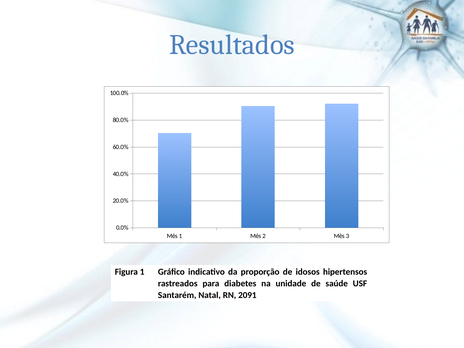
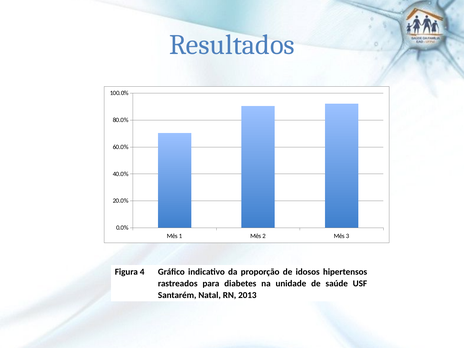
Figura 1: 1 -> 4
2091: 2091 -> 2013
